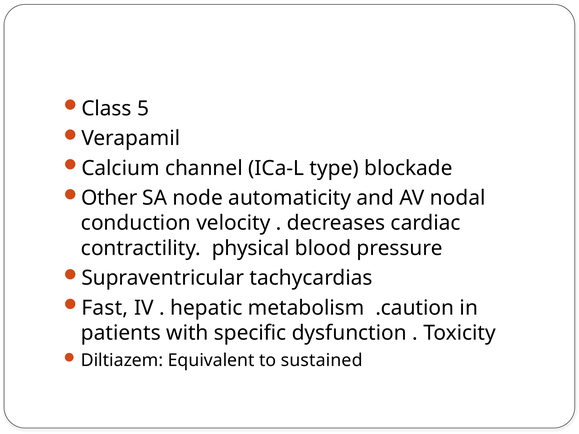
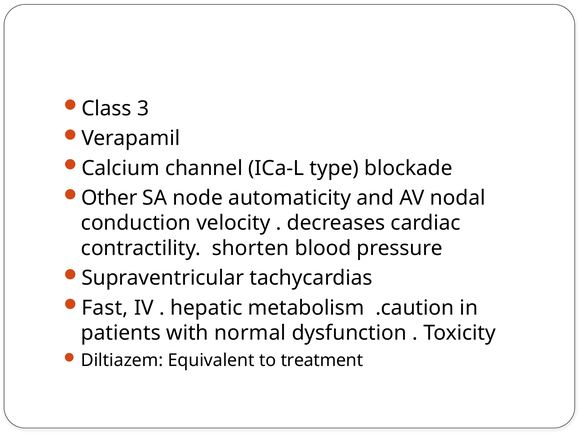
5: 5 -> 3
physical: physical -> shorten
specific: specific -> normal
sustained: sustained -> treatment
